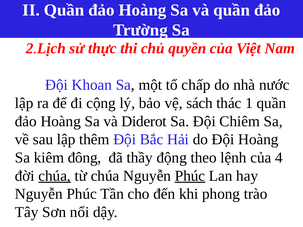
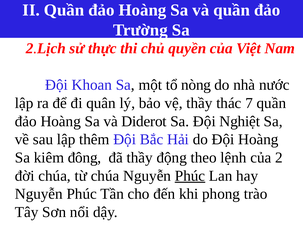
chấp: chấp -> nòng
cộng: cộng -> quân
vệ sách: sách -> thầy
1: 1 -> 7
Chiêm: Chiêm -> Nghiệt
4: 4 -> 2
chúa at (55, 176) underline: present -> none
